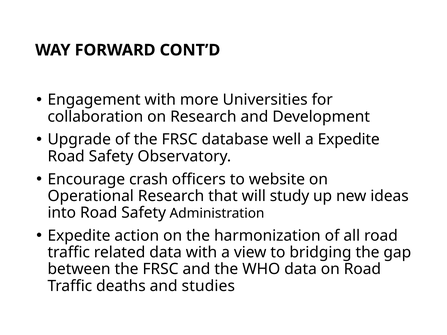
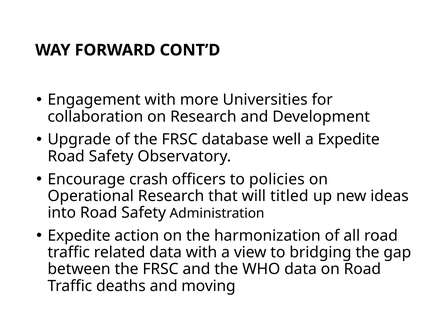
website: website -> policies
study: study -> titled
studies: studies -> moving
